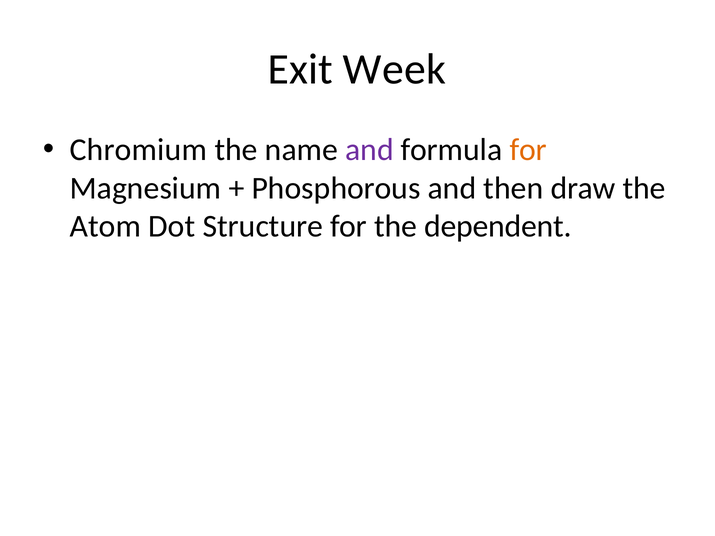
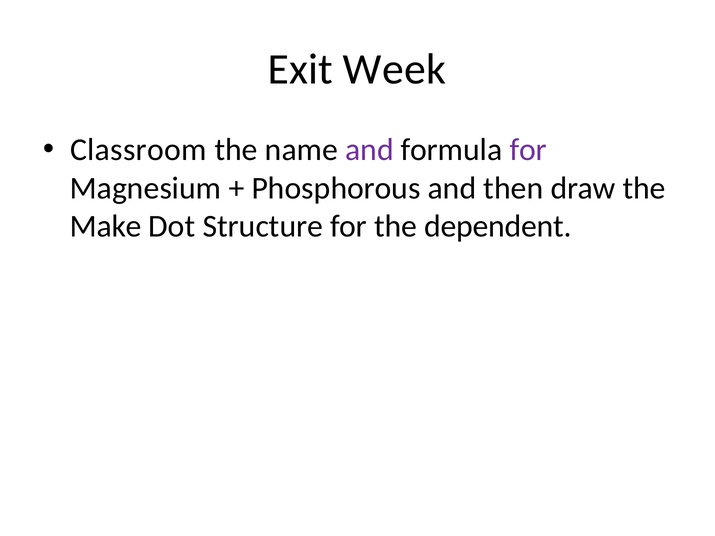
Chromium: Chromium -> Classroom
for at (528, 150) colour: orange -> purple
Atom: Atom -> Make
